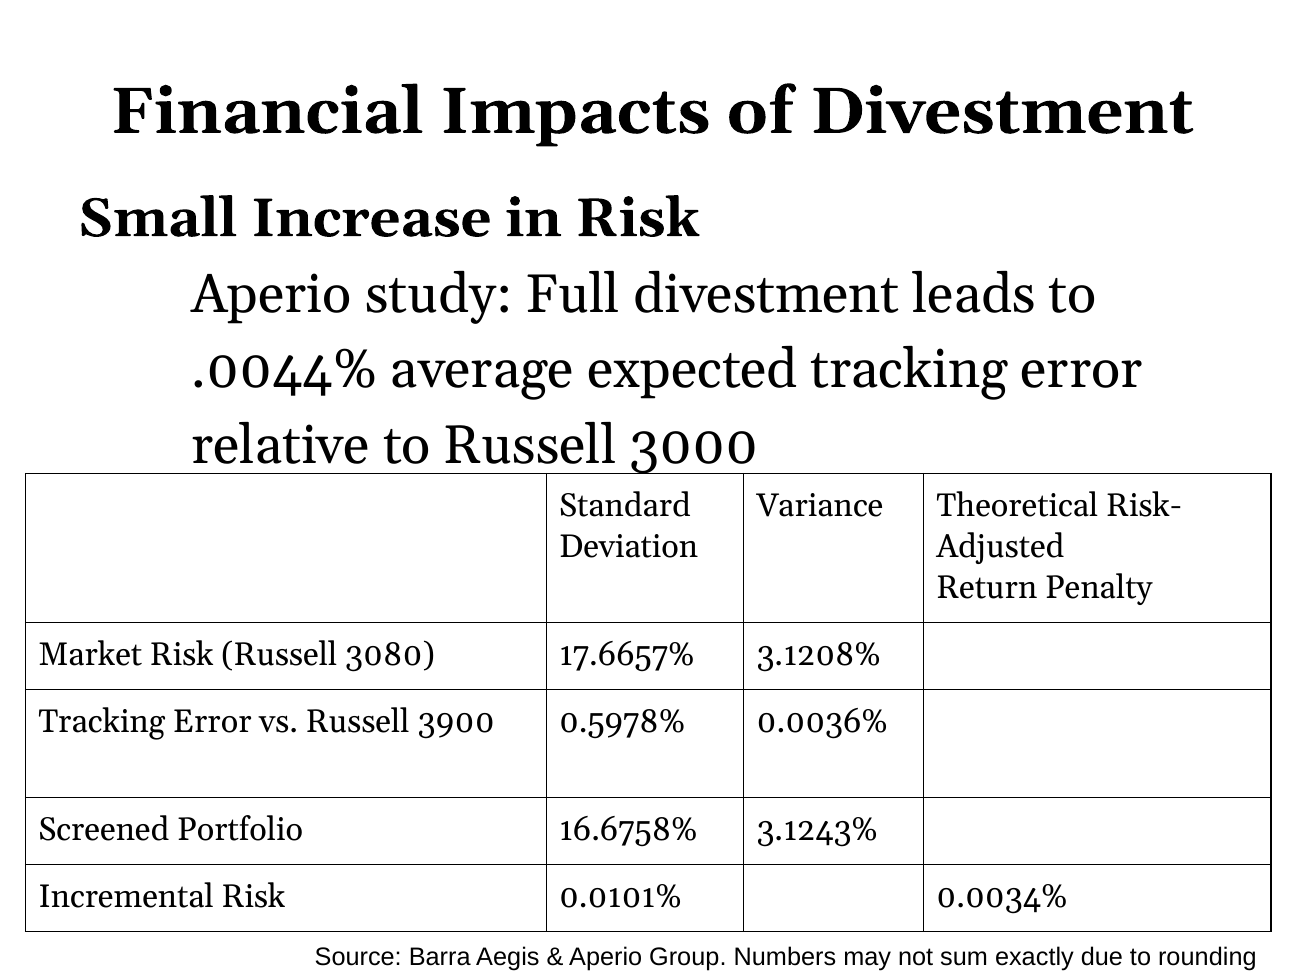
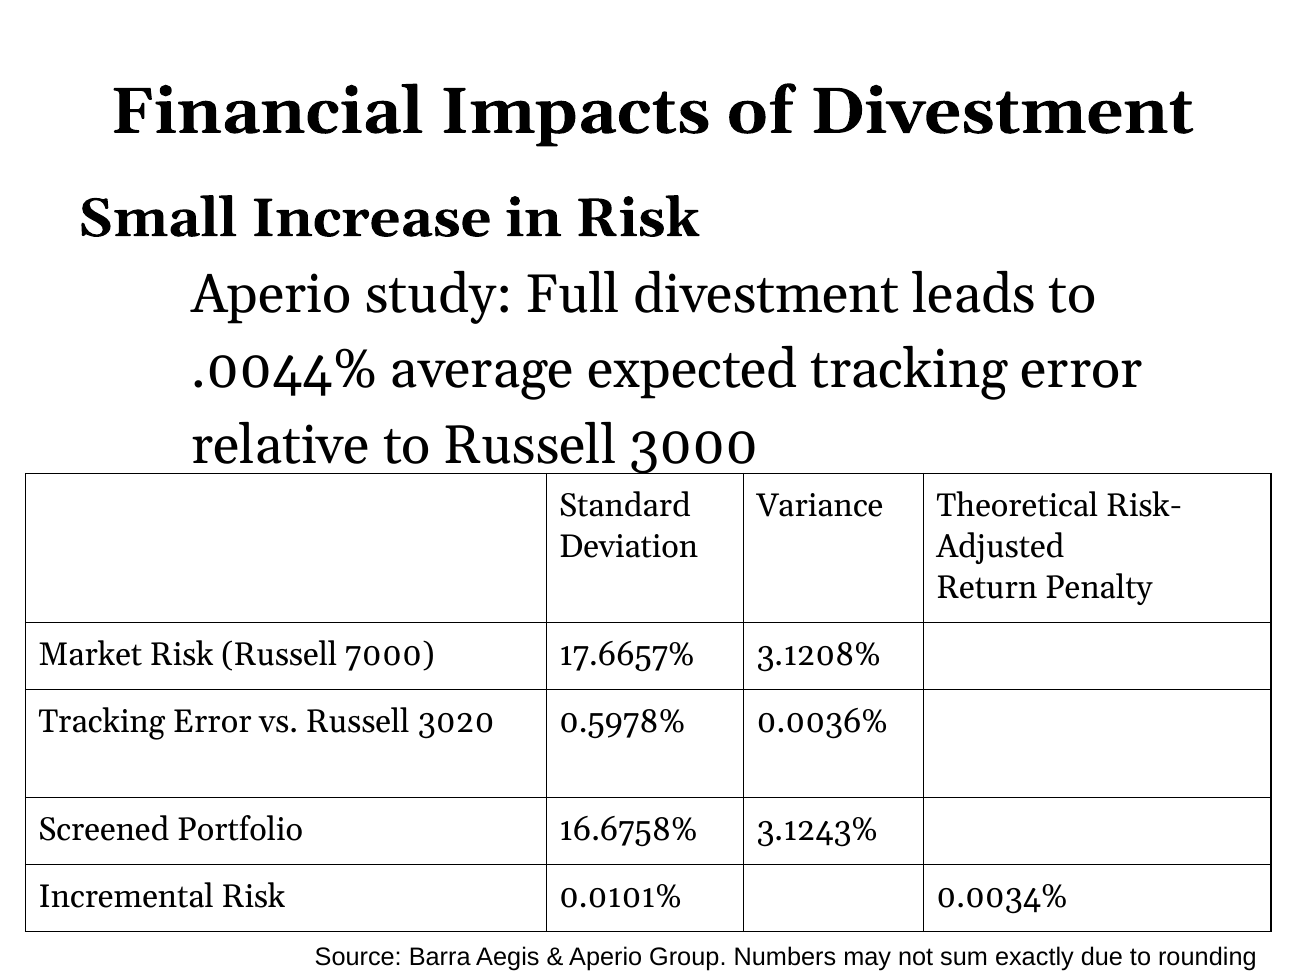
3080: 3080 -> 7000
3900: 3900 -> 3020
